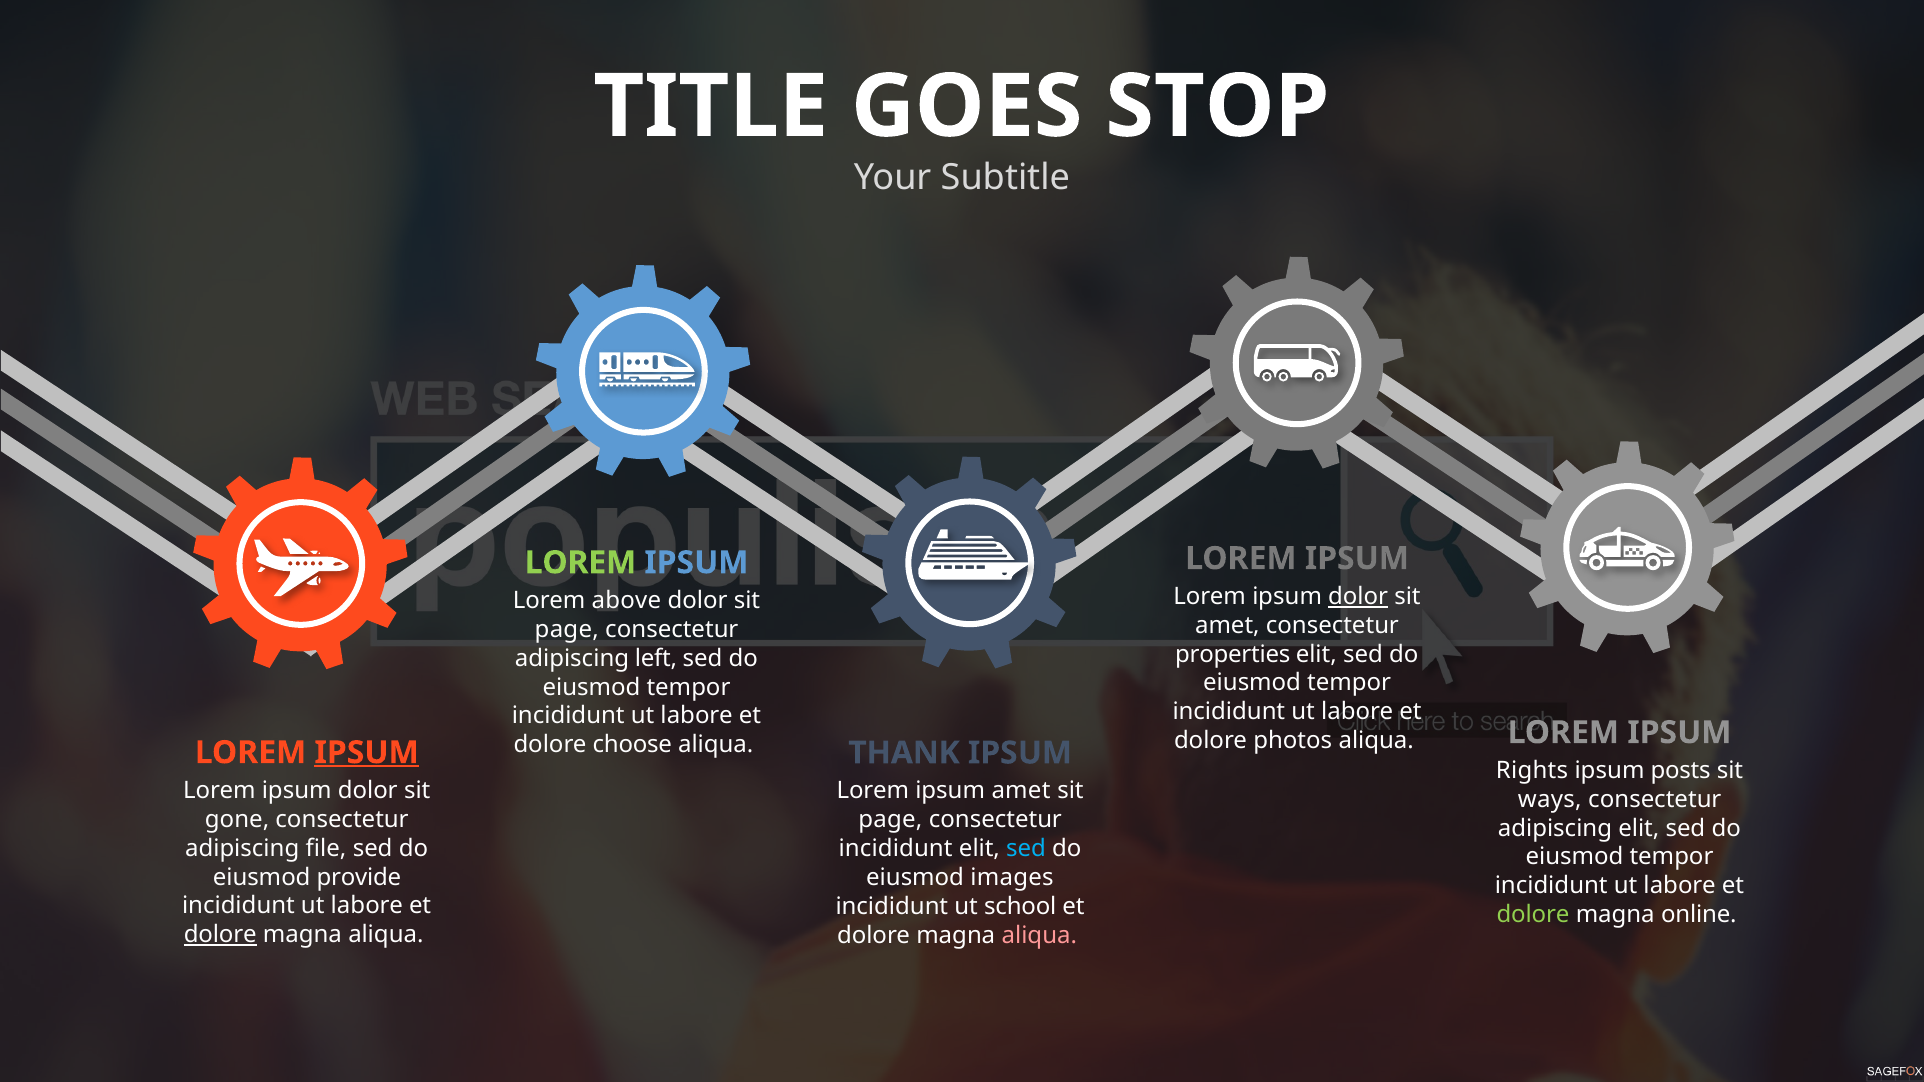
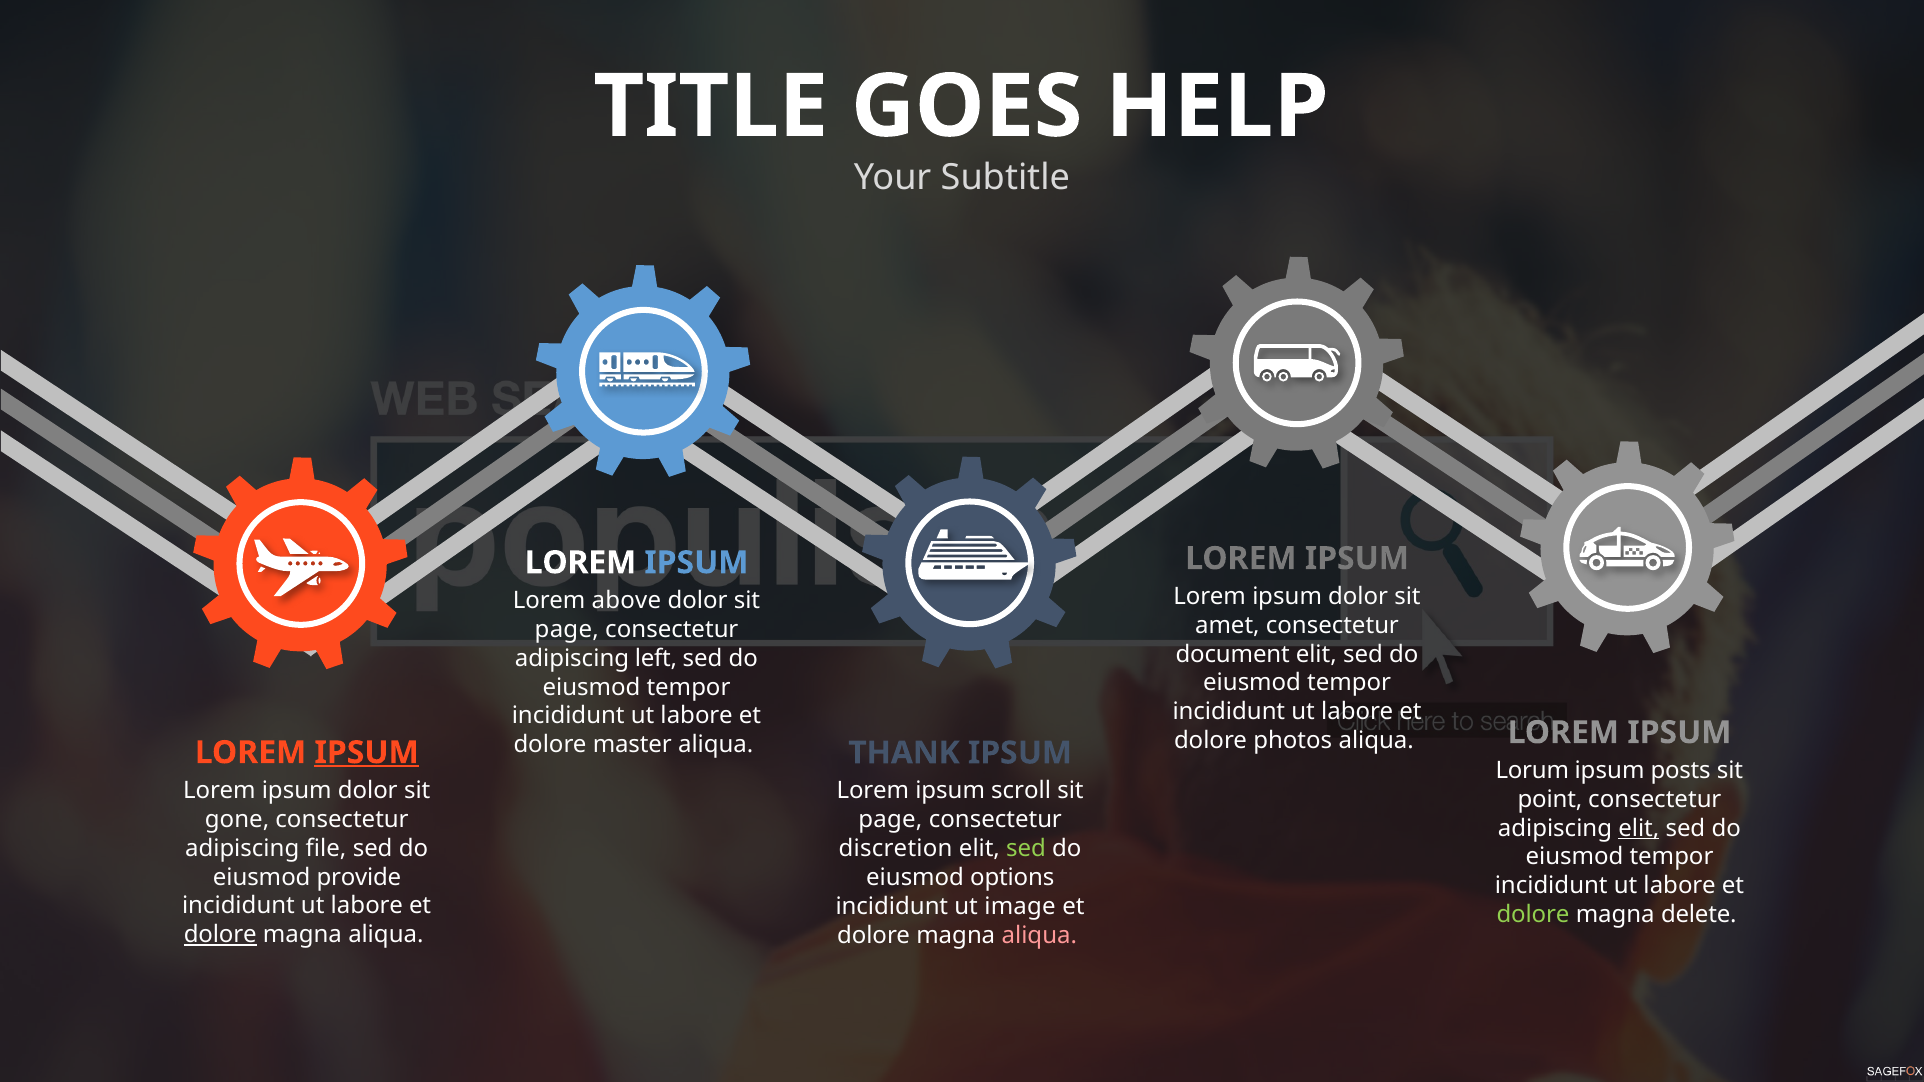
STOP: STOP -> HELP
LOREM at (580, 563) colour: light green -> white
dolor at (1358, 597) underline: present -> none
properties: properties -> document
choose: choose -> master
Rights: Rights -> Lorum
ipsum amet: amet -> scroll
ways: ways -> point
elit at (1639, 828) underline: none -> present
incididunt at (896, 849): incididunt -> discretion
sed at (1026, 849) colour: light blue -> light green
images: images -> options
school: school -> image
online: online -> delete
